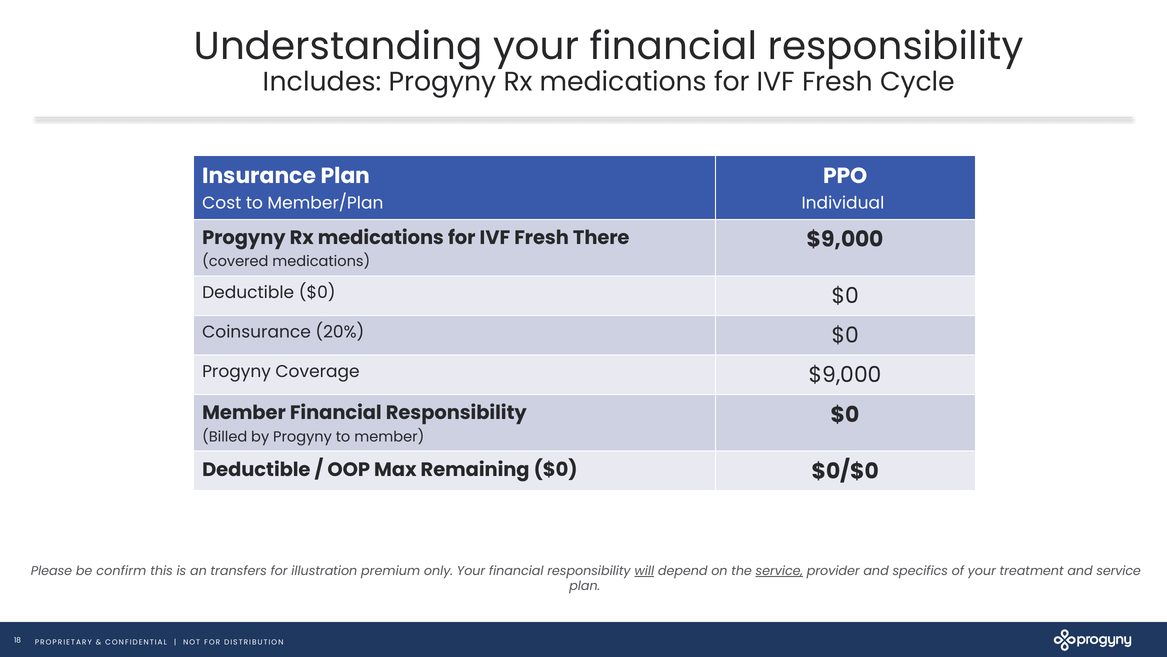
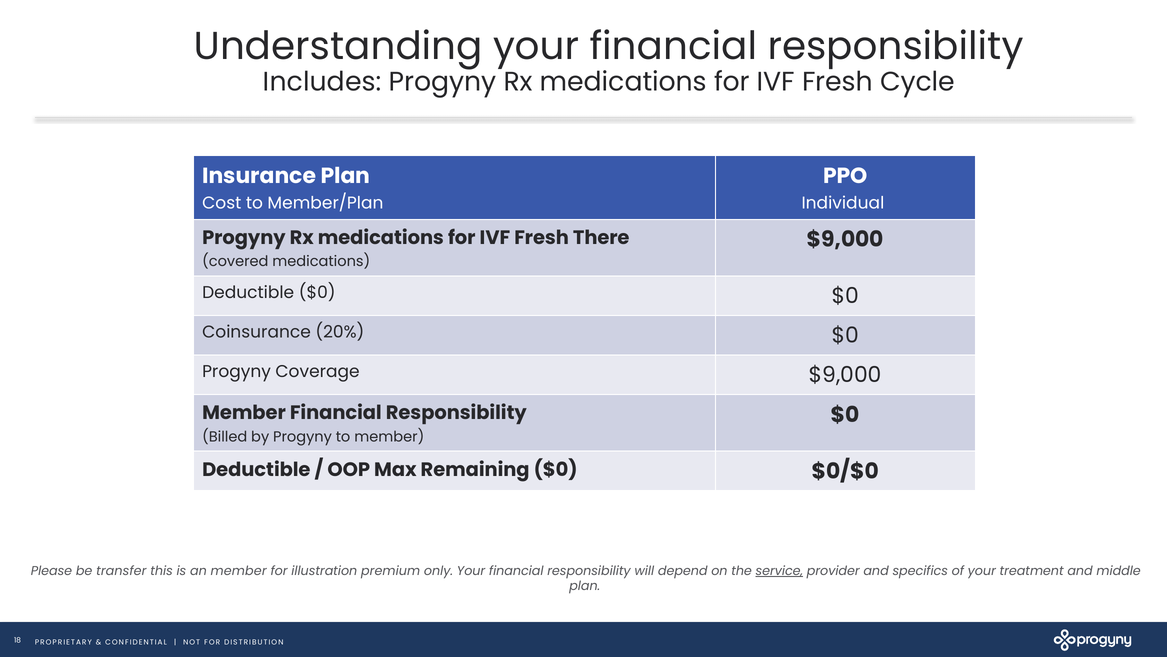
confirm: confirm -> transfer
an transfers: transfers -> member
will underline: present -> none
and service: service -> middle
